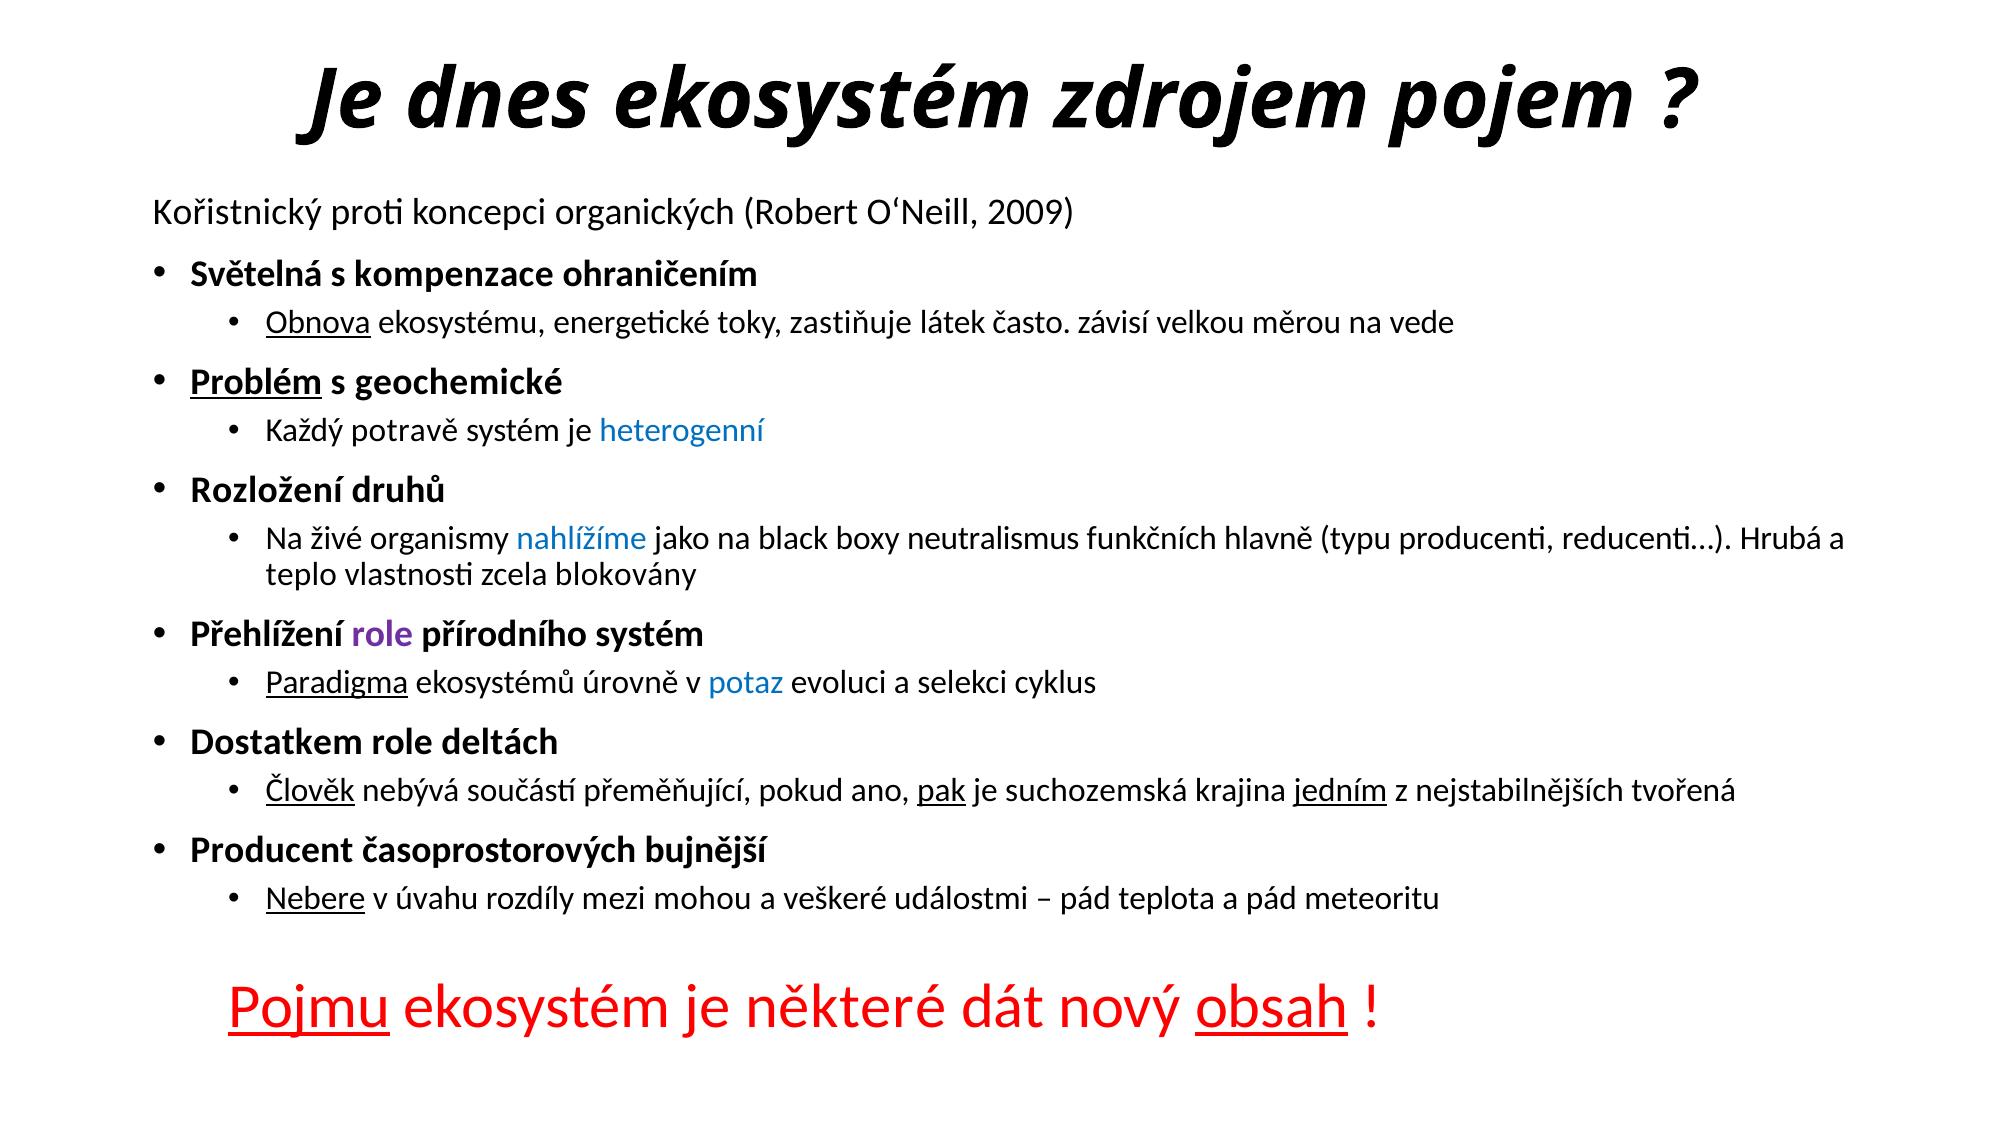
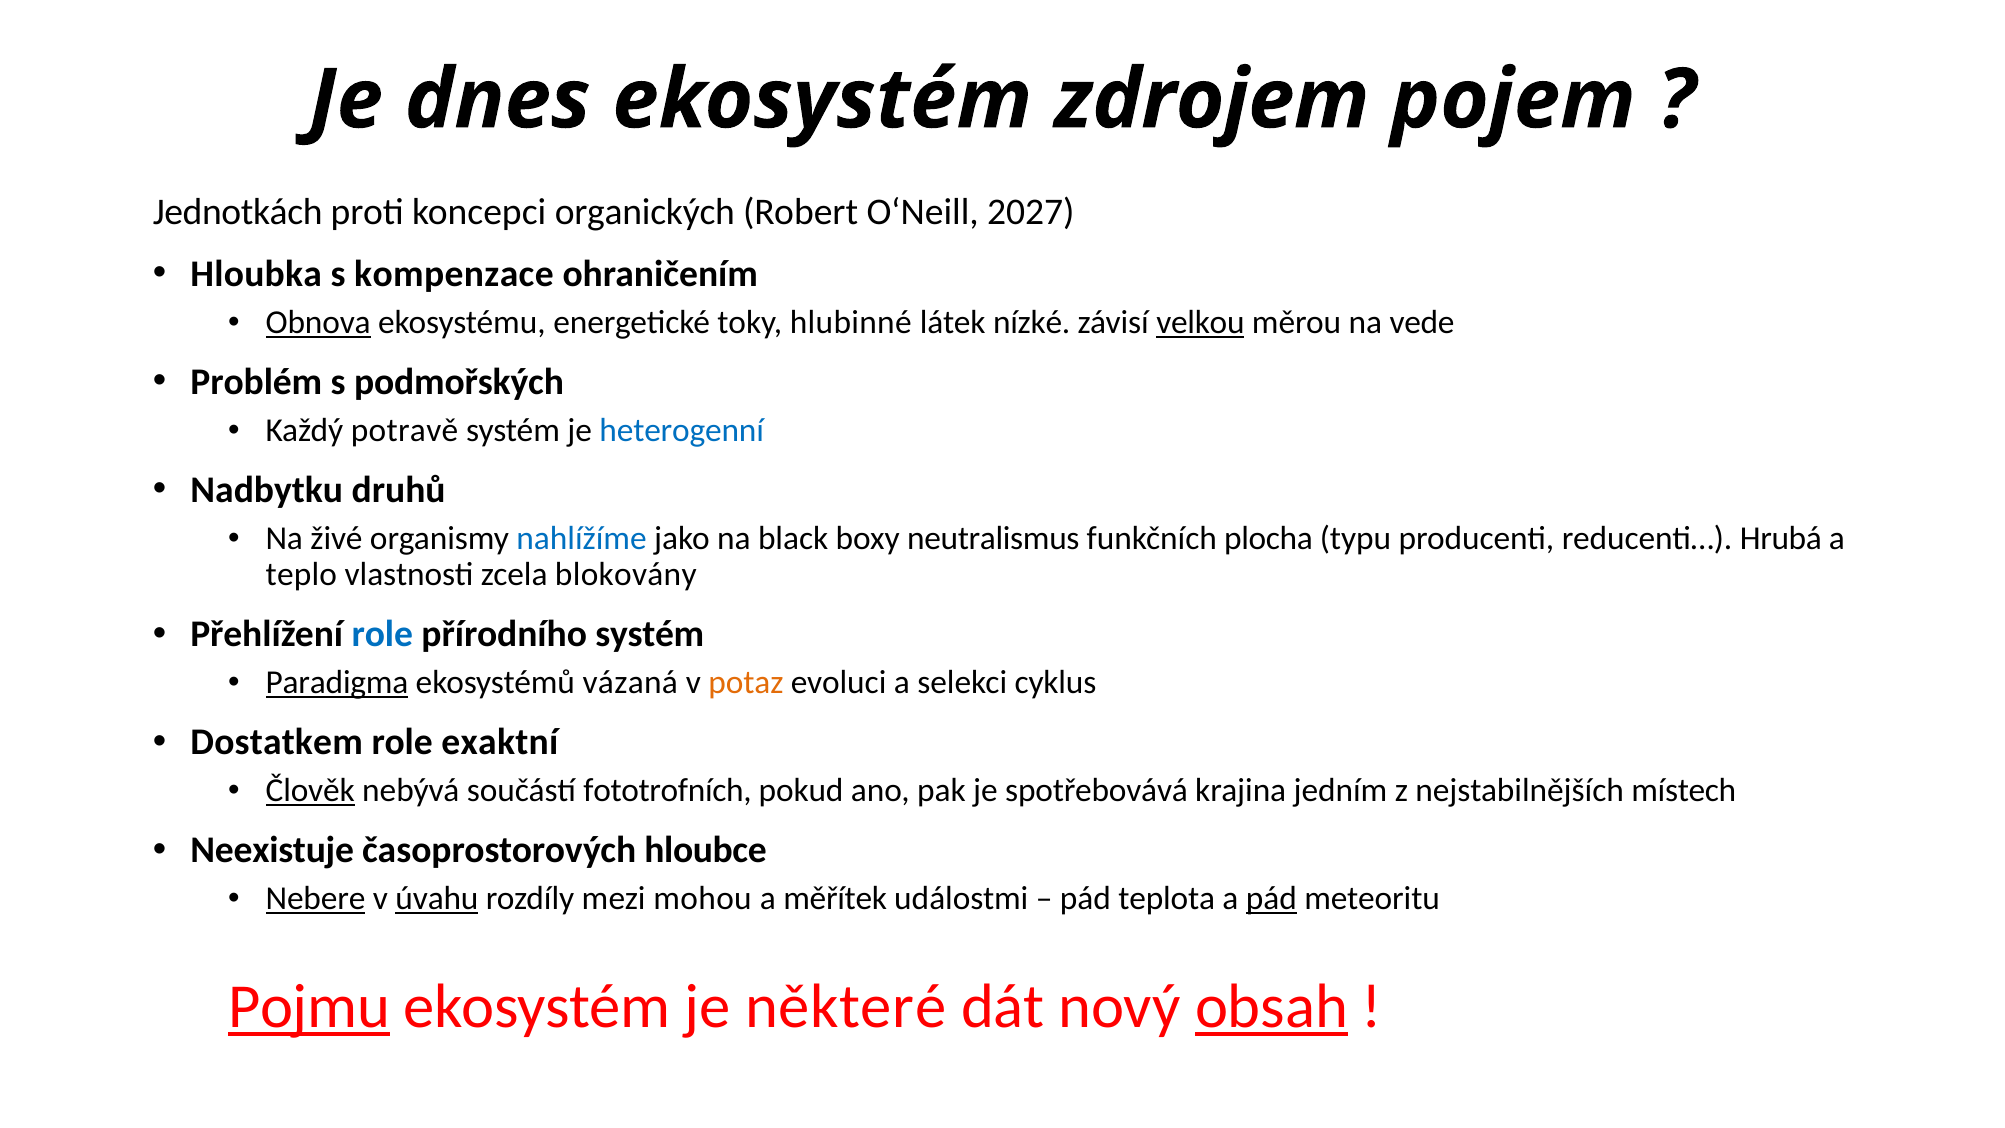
Kořistnický: Kořistnický -> Jednotkách
2009: 2009 -> 2027
Světelná: Světelná -> Hloubka
zastiňuje: zastiňuje -> hlubinné
často: často -> nízké
velkou underline: none -> present
Problém underline: present -> none
geochemické: geochemické -> podmořských
Rozložení: Rozložení -> Nadbytku
hlavně: hlavně -> plocha
role at (382, 634) colour: purple -> blue
úrovně: úrovně -> vázaná
potaz colour: blue -> orange
deltách: deltách -> exaktní
přeměňující: přeměňující -> fototrofních
pak underline: present -> none
suchozemská: suchozemská -> spotřebovává
jedním underline: present -> none
tvořená: tvořená -> místech
Producent: Producent -> Neexistuje
bujnější: bujnější -> hloubce
úvahu underline: none -> present
veškeré: veškeré -> měřítek
pád at (1271, 898) underline: none -> present
